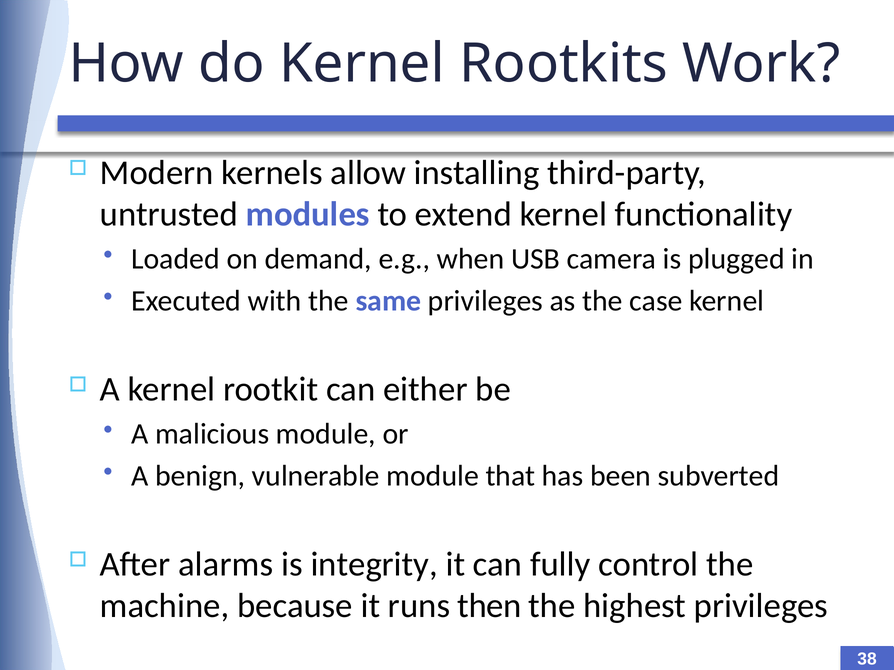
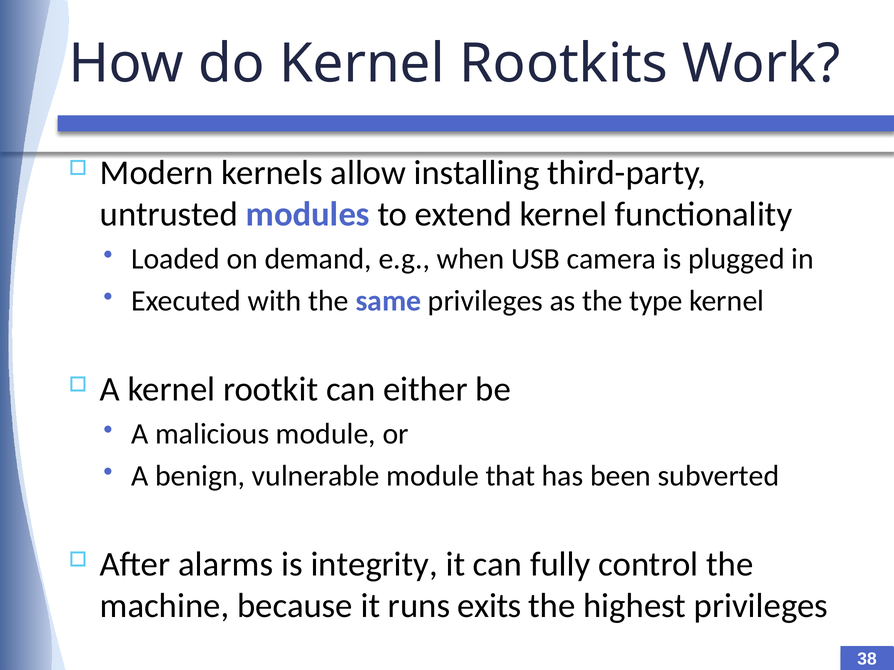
case: case -> type
then: then -> exits
